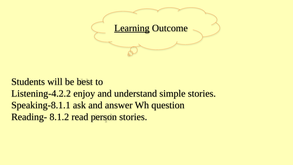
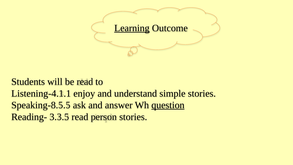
be best: best -> read
Listening-4.2.2: Listening-4.2.2 -> Listening-4.1.1
Speaking-8.1.1: Speaking-8.1.1 -> Speaking-8.5.5
question underline: none -> present
8.1.2: 8.1.2 -> 3.3.5
